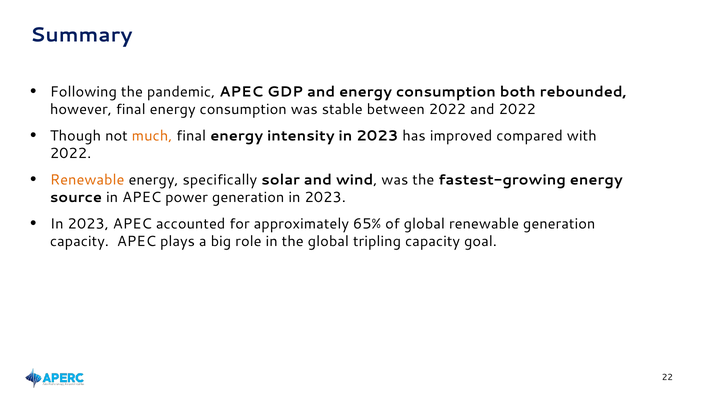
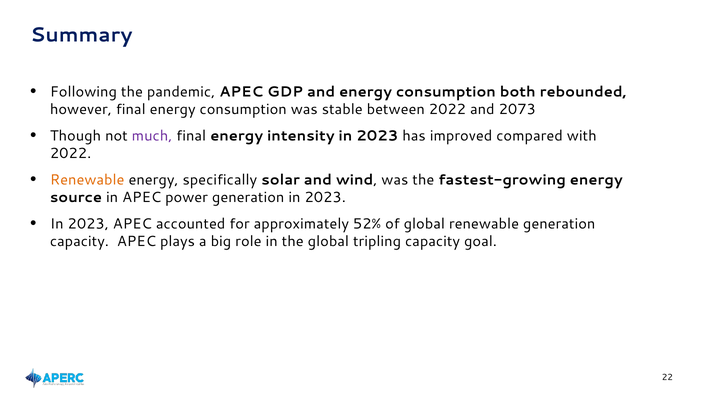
and 2022: 2022 -> 2073
much colour: orange -> purple
65%: 65% -> 52%
